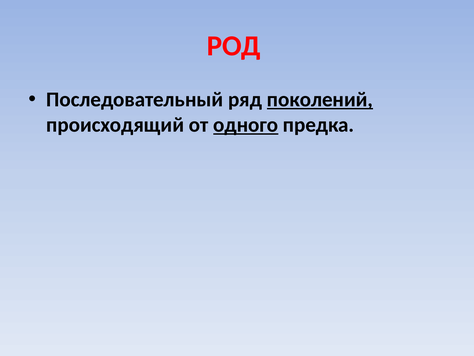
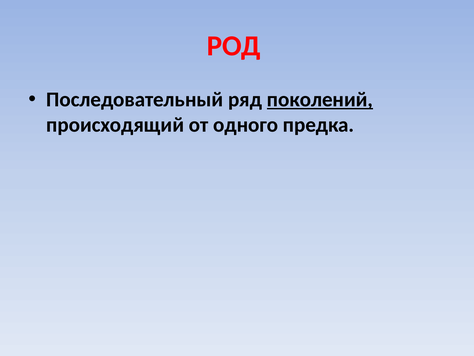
одного underline: present -> none
